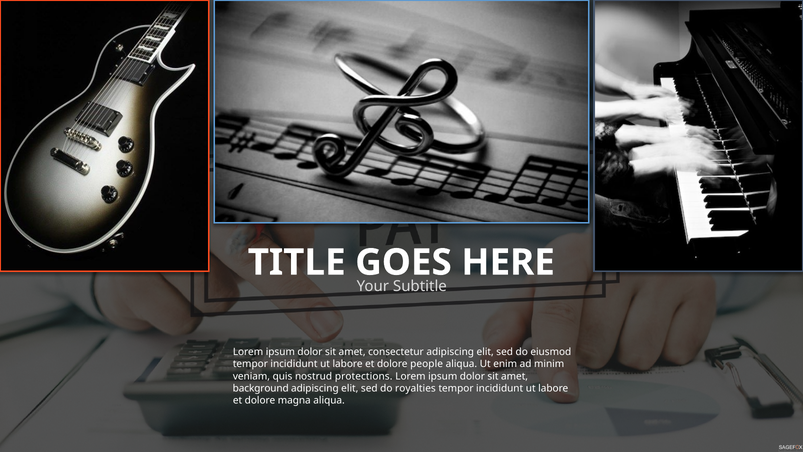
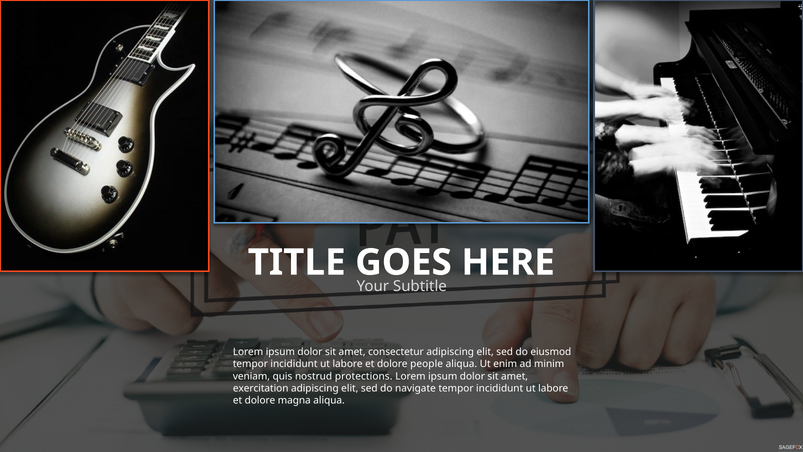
background: background -> exercitation
royalties: royalties -> navigate
